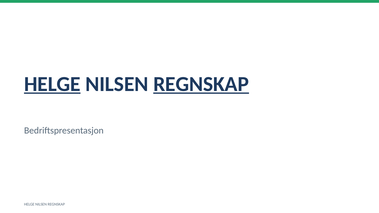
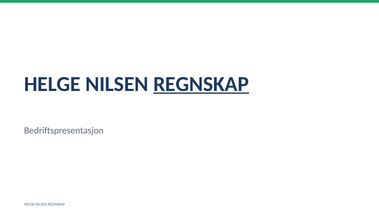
HELGE at (52, 84) underline: present -> none
